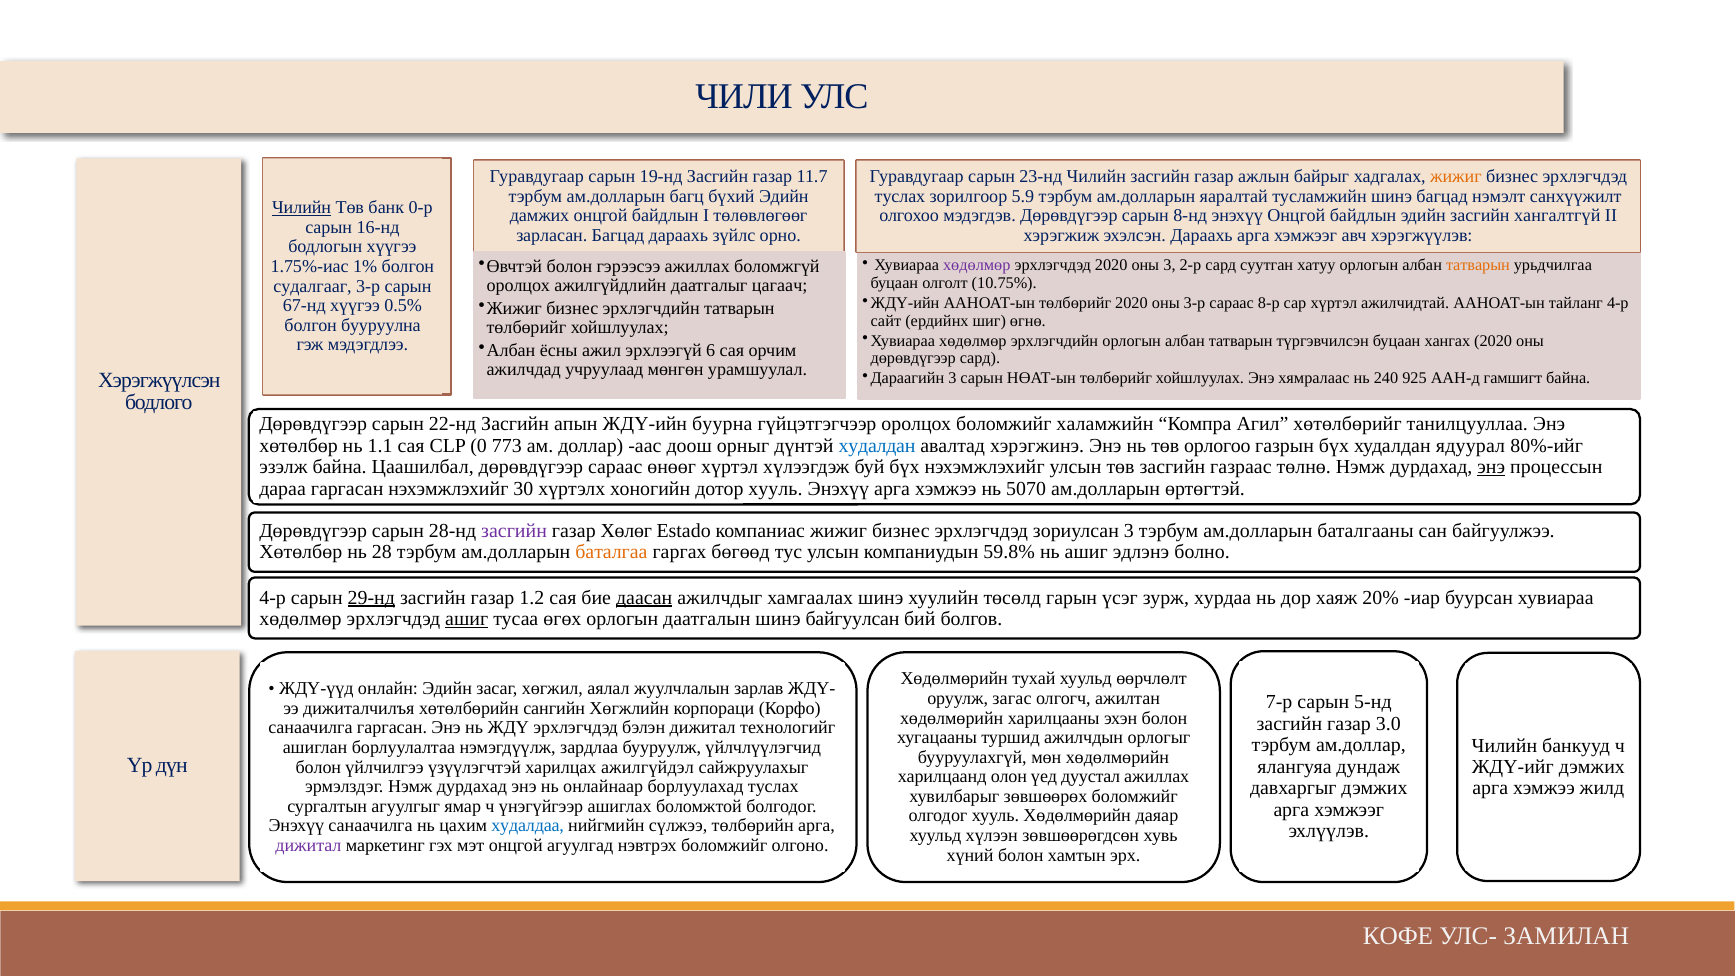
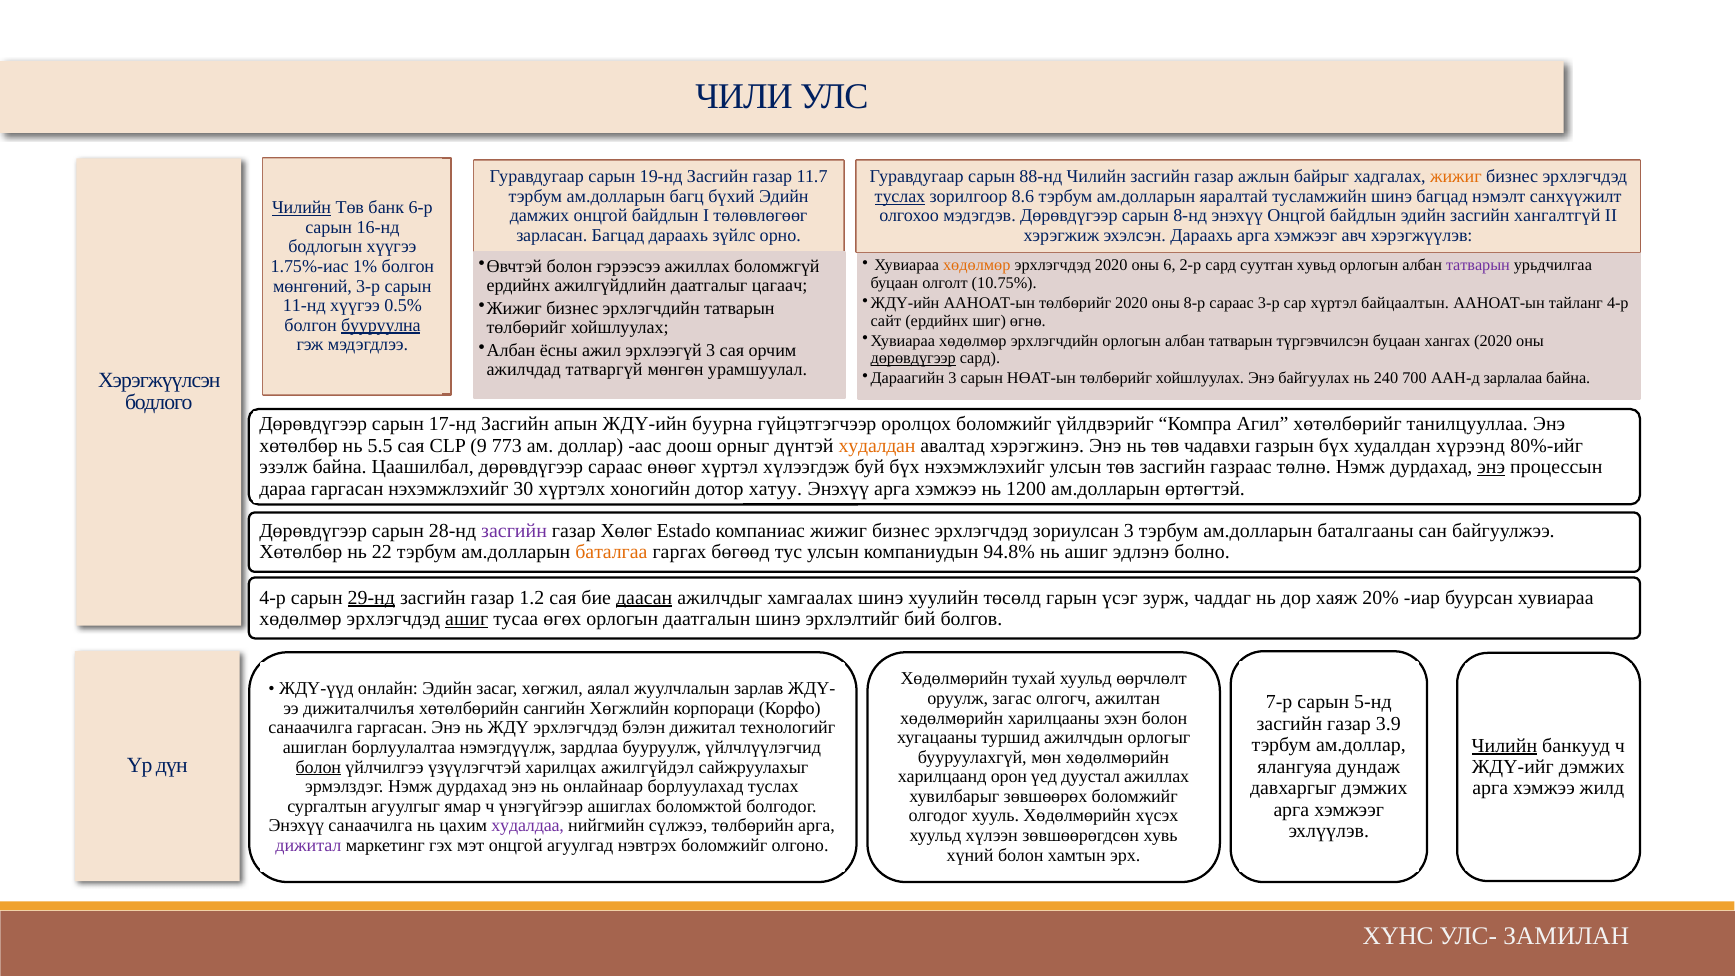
23-нд: 23-нд -> 88-нд
туслах at (900, 196) underline: none -> present
5.9: 5.9 -> 8.6
0-р: 0-р -> 6-р
хөдөлмөр at (977, 265) colour: purple -> orange
оны 3: 3 -> 6
хатуу: хатуу -> хувьд
татварын at (1478, 265) colour: orange -> purple
оролцох at (518, 286): оролцох -> ердийнх
судалгааг: судалгааг -> мөнгөний
оны 3-р: 3-р -> 8-р
сараас 8-р: 8-р -> 3-р
ажилчидтай: ажилчидтай -> байцаалтын
67-нд: 67-нд -> 11-нд
бууруулна underline: none -> present
эрхлээгүй 6: 6 -> 3
дөрөвдүгээр at (913, 358) underline: none -> present
учруулаад: учруулаад -> татваргүй
хямралаас: хямралаас -> байгуулах
925: 925 -> 700
гамшигт: гамшигт -> зарлалаа
22-нд: 22-нд -> 17-нд
халамжийн: халамжийн -> үйлдвэрийг
1.1: 1.1 -> 5.5
0: 0 -> 9
худалдан at (877, 446) colour: blue -> orange
орлогоо: орлогоо -> чадавхи
ядуурал: ядуурал -> хүрээнд
дотор хууль: хууль -> хатуу
5070: 5070 -> 1200
28: 28 -> 22
59.8%: 59.8% -> 94.8%
хурдаа: хурдаа -> чаддаг
байгуулсан: байгуулсан -> эрхлэлтийг
3.0: 3.0 -> 3.9
Чилийн at (1504, 745) underline: none -> present
болон at (318, 767) underline: none -> present
олон: олон -> орон
даяар: даяар -> хүсэх
худалдаа colour: blue -> purple
КОФЕ: КОФЕ -> ХҮНС
